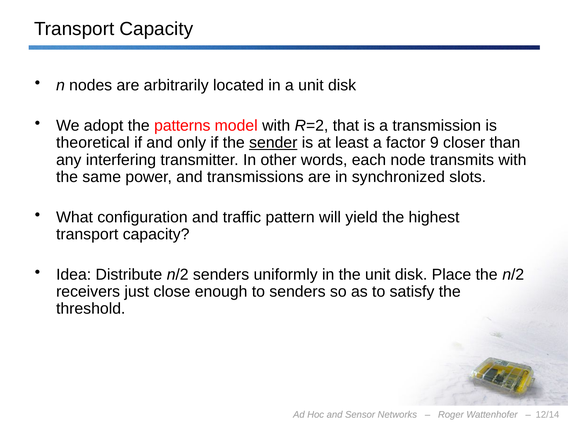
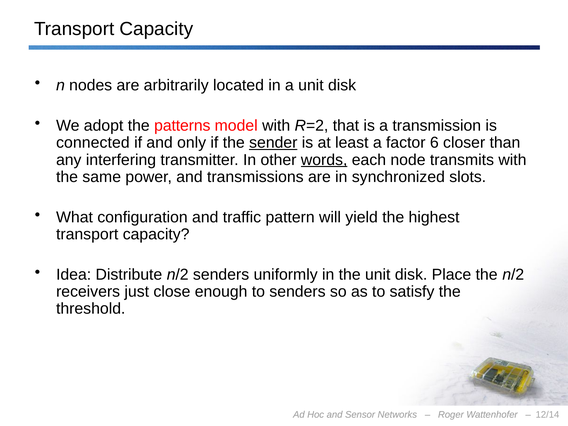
theoretical: theoretical -> connected
9: 9 -> 6
words underline: none -> present
